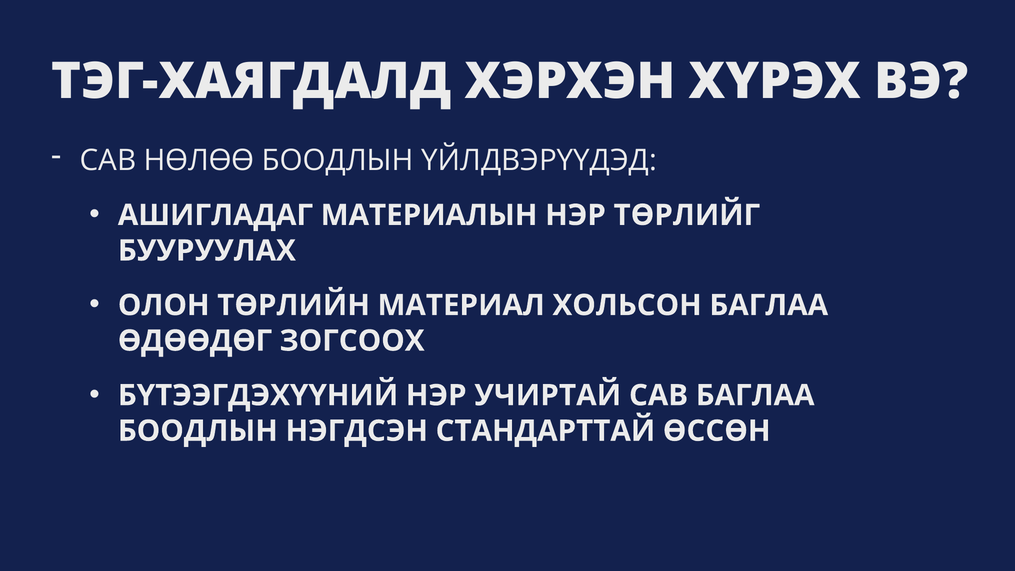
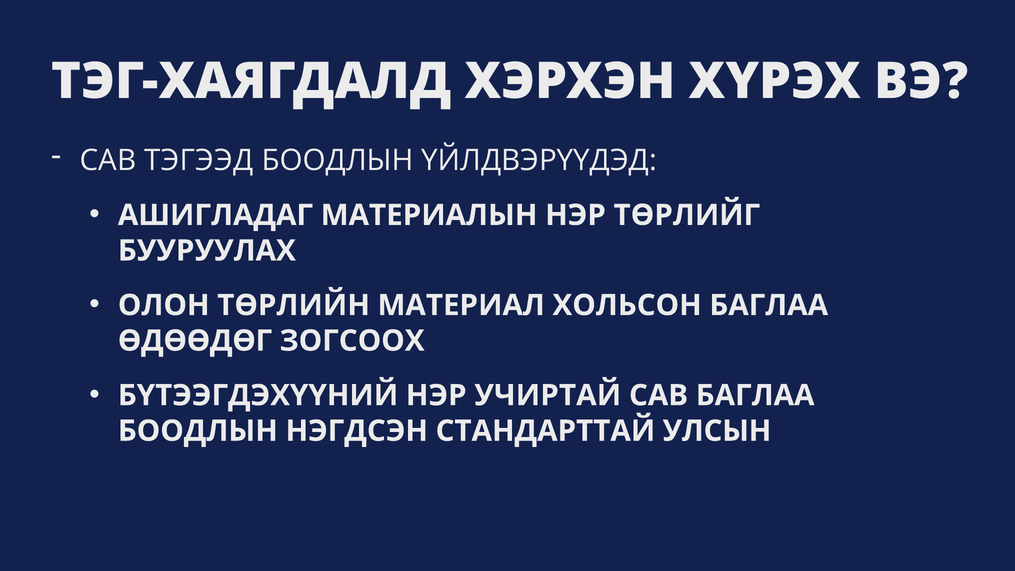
НӨЛӨӨ: НӨЛӨӨ -> ТЭГЭЭД
ӨССӨН: ӨССӨН -> УЛСЫН
